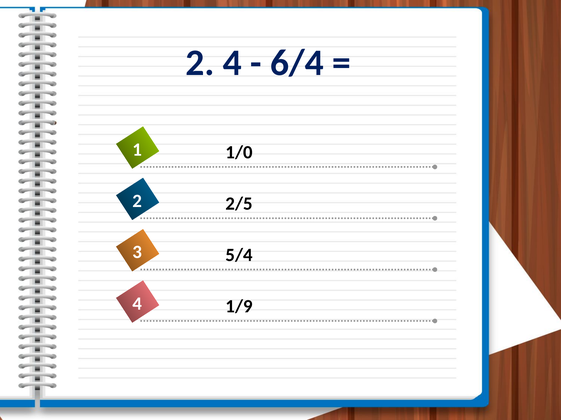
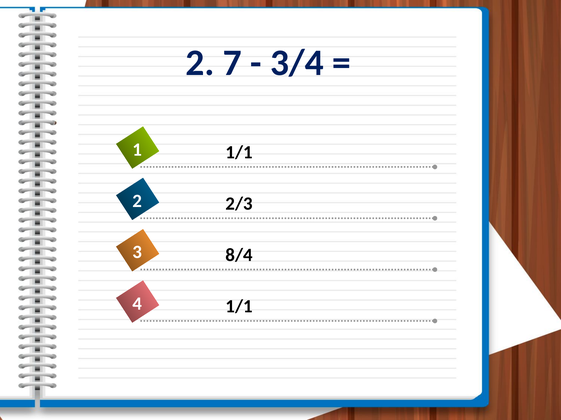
2 4: 4 -> 7
6/4: 6/4 -> 3/4
1/0 at (239, 152): 1/0 -> 1/1
2/5: 2/5 -> 2/3
5/4: 5/4 -> 8/4
1/9 at (239, 307): 1/9 -> 1/1
